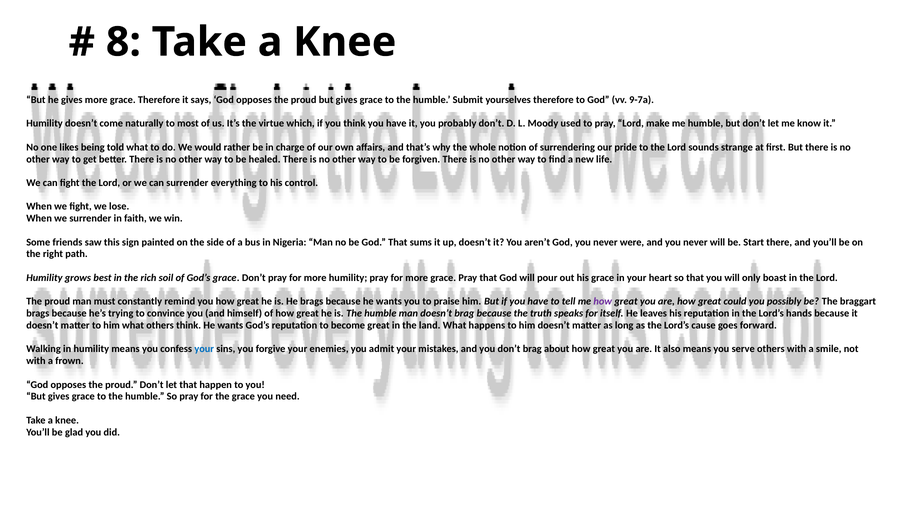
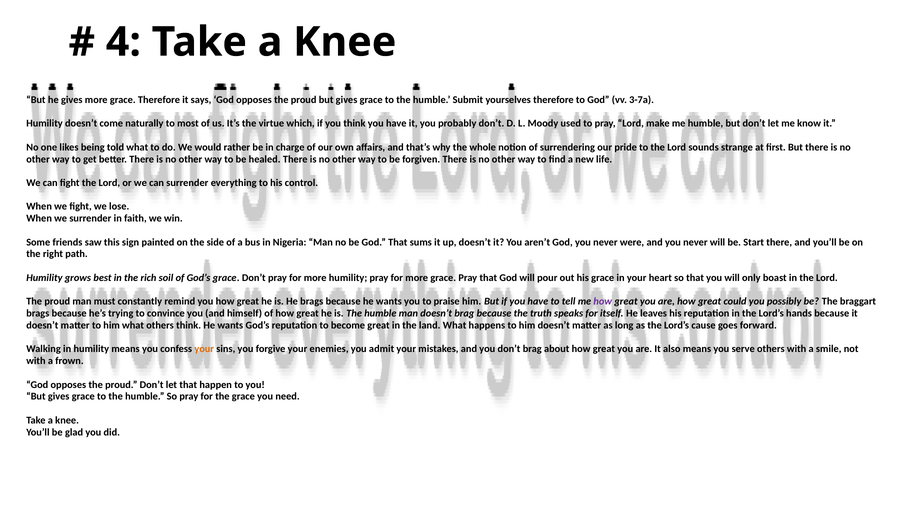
8: 8 -> 4
9-7a: 9-7a -> 3-7a
your at (204, 349) colour: blue -> orange
